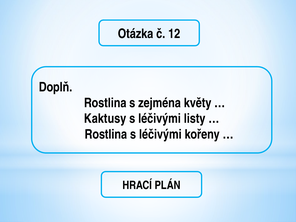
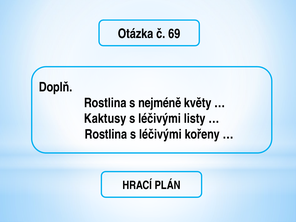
12: 12 -> 69
zejména: zejména -> nejméně
